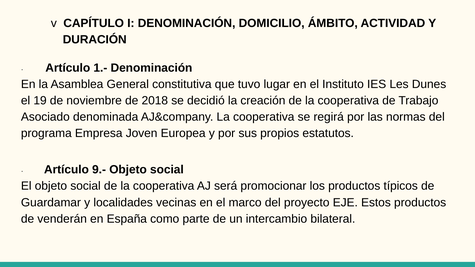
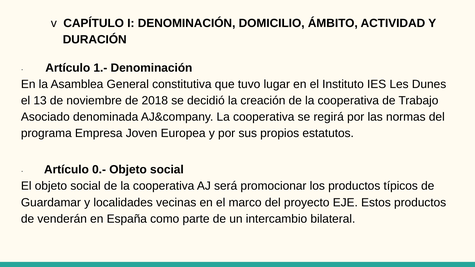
19: 19 -> 13
9.-: 9.- -> 0.-
